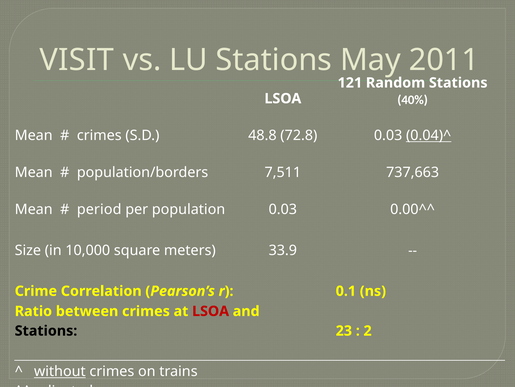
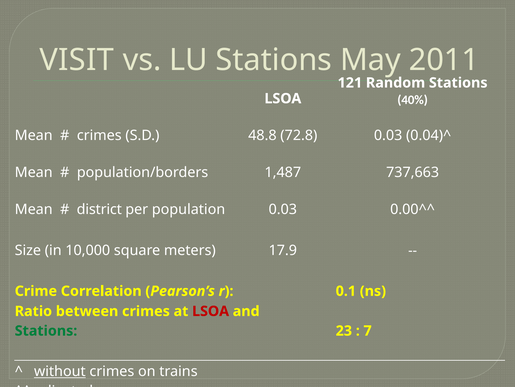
0.04)^ underline: present -> none
7,511: 7,511 -> 1,487
period: period -> district
33.9: 33.9 -> 17.9
Stations at (46, 330) colour: black -> green
2: 2 -> 7
